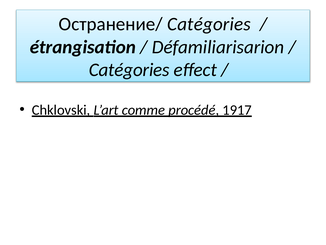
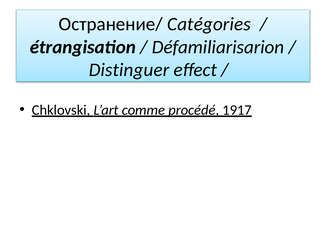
Catégories at (129, 70): Catégories -> Distinguer
